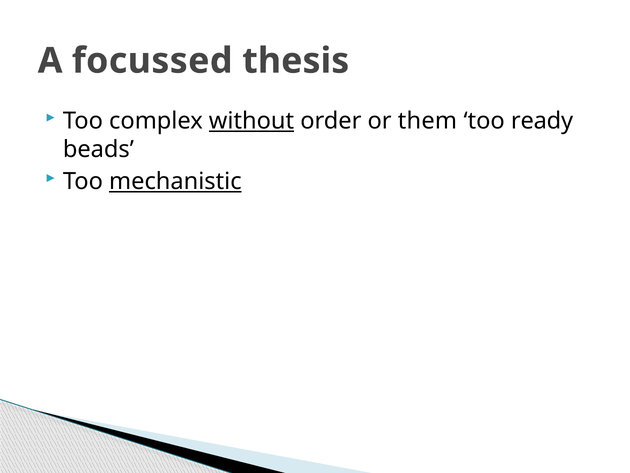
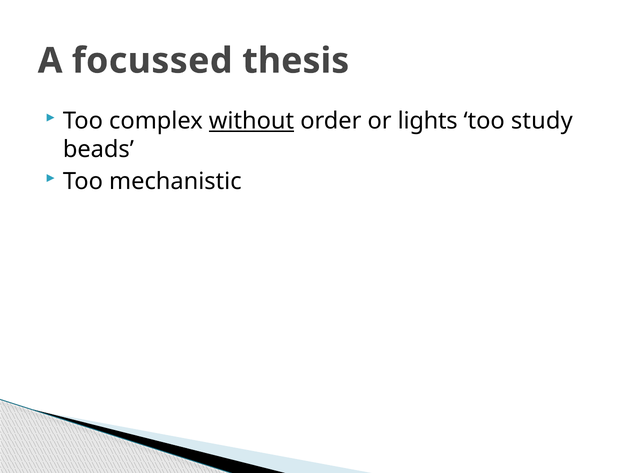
them: them -> lights
ready: ready -> study
mechanistic underline: present -> none
